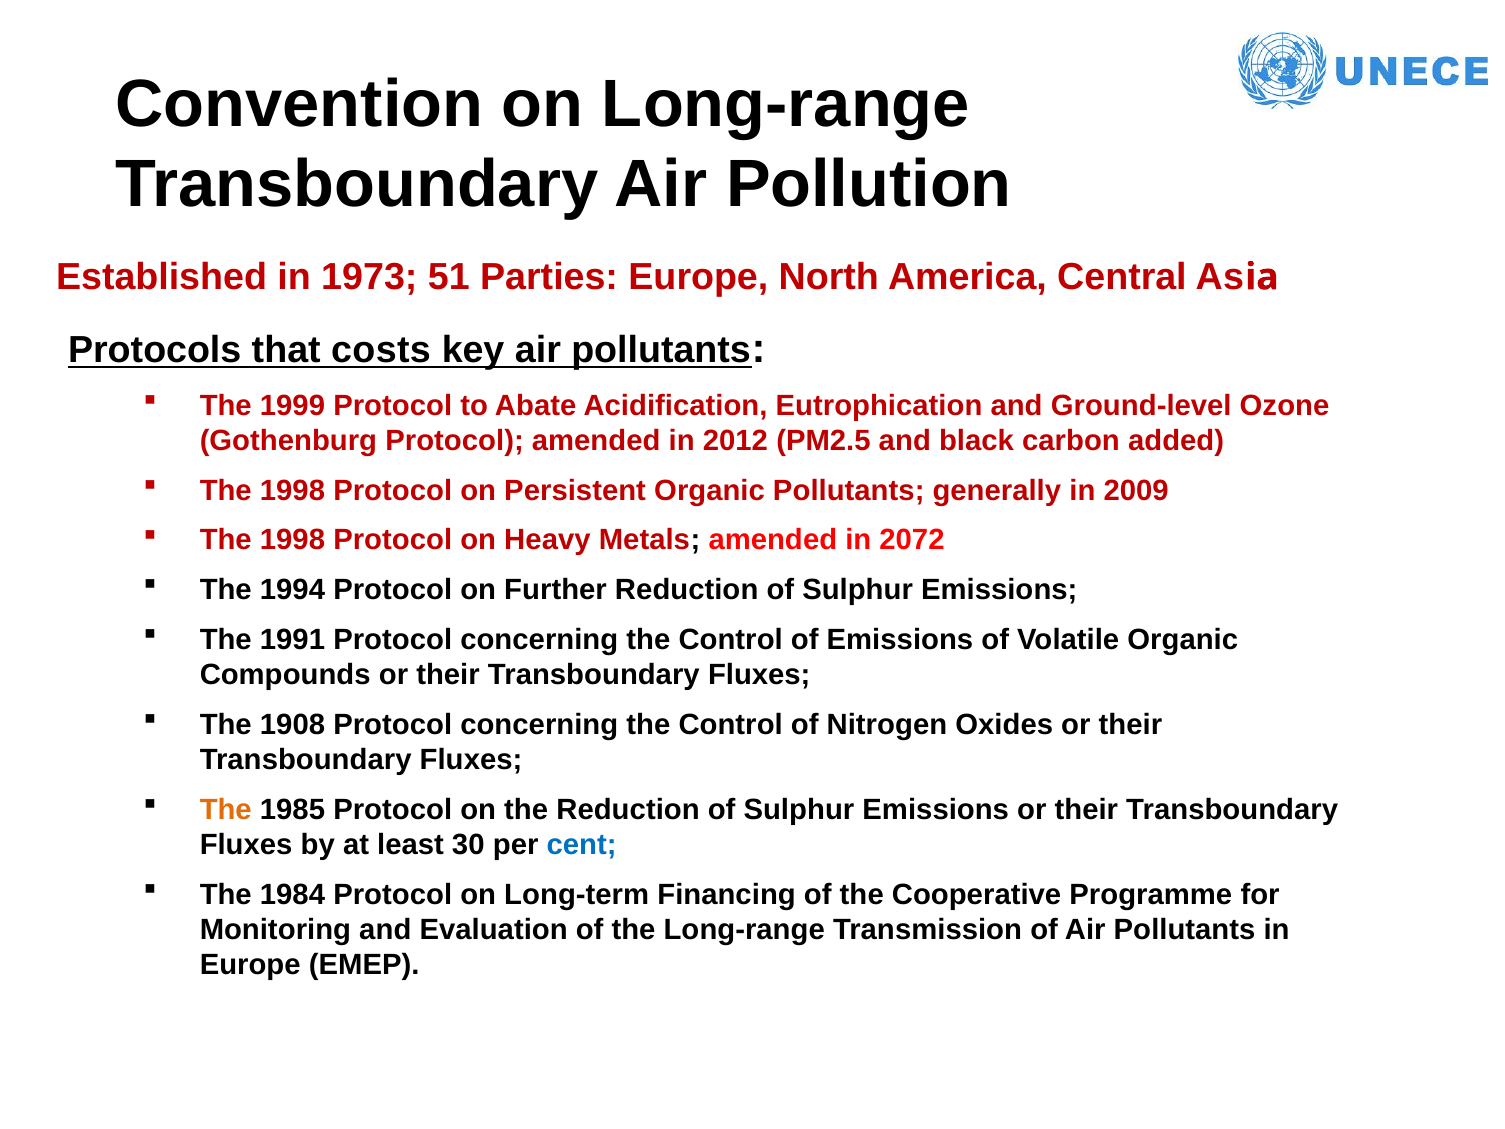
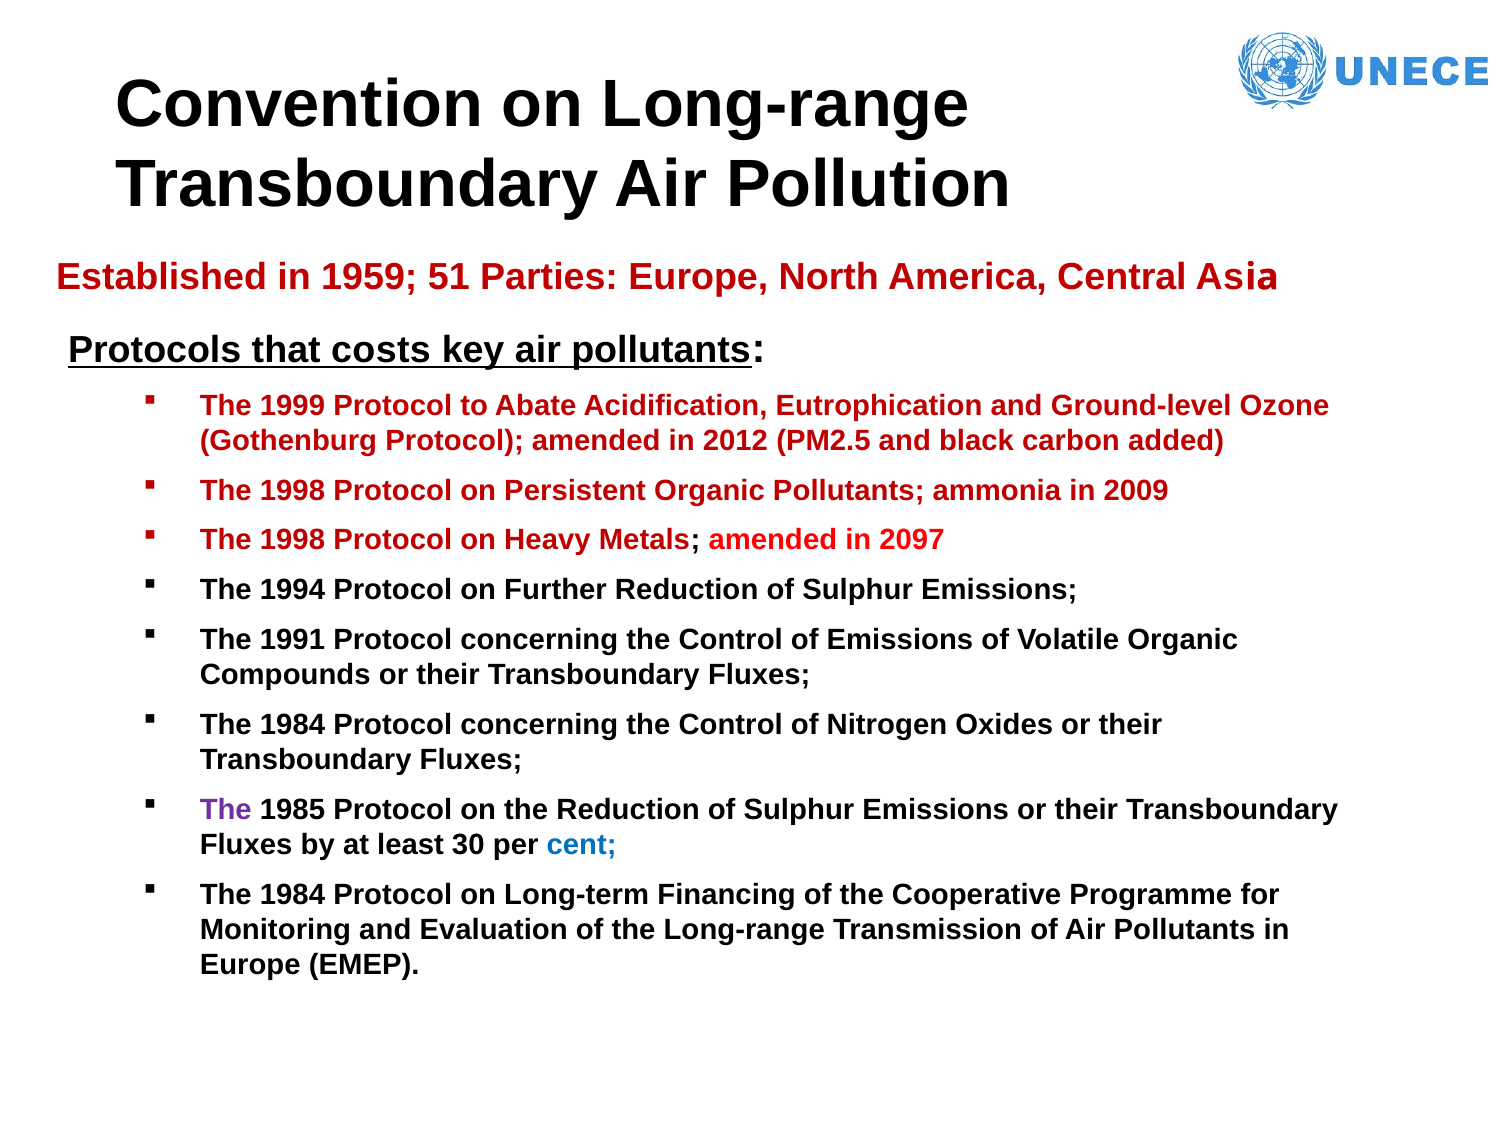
1973: 1973 -> 1959
generally: generally -> ammonia
2072: 2072 -> 2097
1908 at (293, 725): 1908 -> 1984
The at (226, 810) colour: orange -> purple
